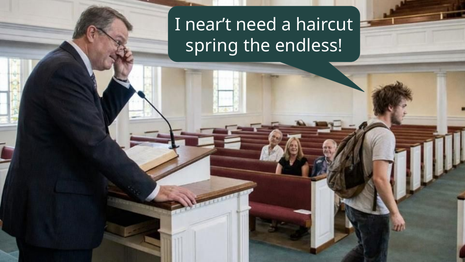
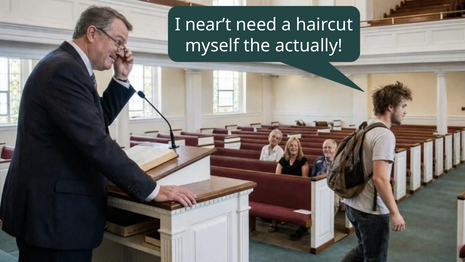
spring: spring -> myself
endless: endless -> actually
